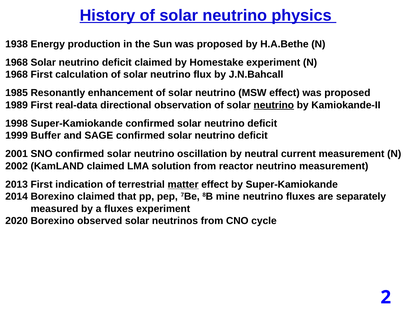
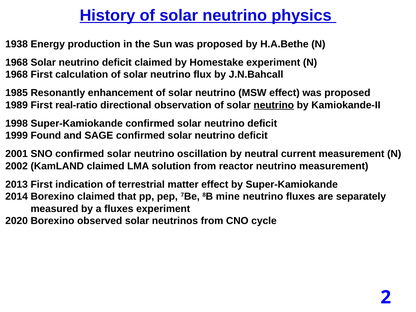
real-data: real-data -> real-ratio
Buffer: Buffer -> Found
matter underline: present -> none
